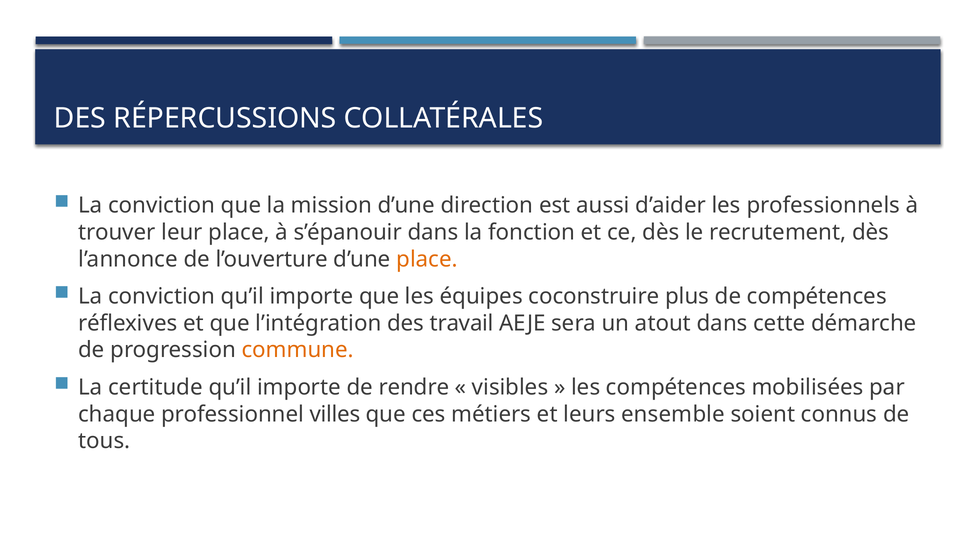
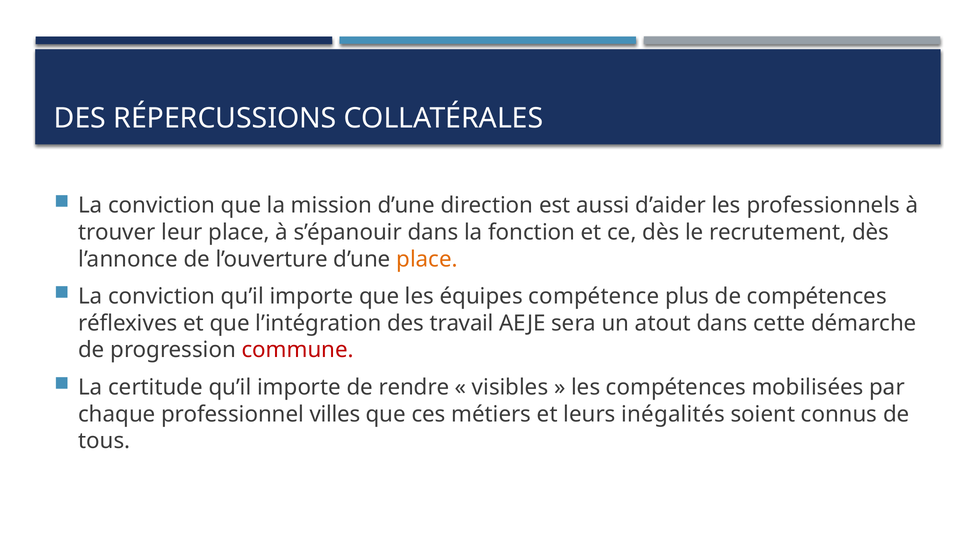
coconstruire: coconstruire -> compétence
commune colour: orange -> red
ensemble: ensemble -> inégalités
